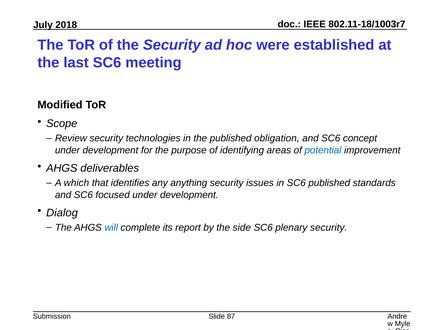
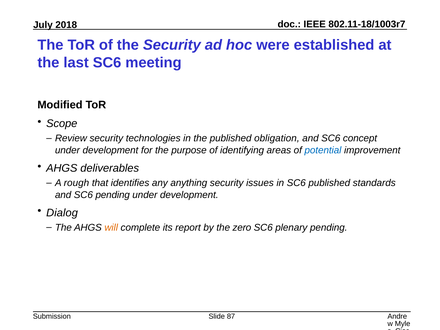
which: which -> rough
SC6 focused: focused -> pending
will colour: blue -> orange
side: side -> zero
plenary security: security -> pending
